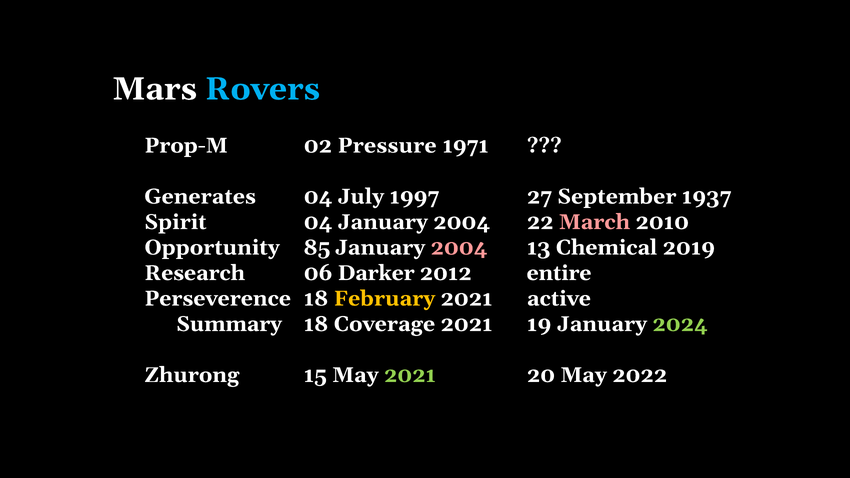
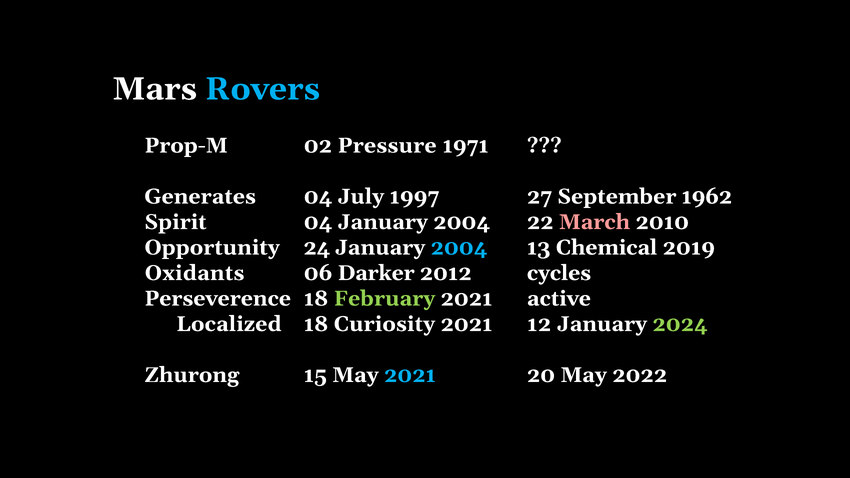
1937: 1937 -> 1962
85: 85 -> 24
2004 at (459, 248) colour: pink -> light blue
Research: Research -> Oxidants
entire: entire -> cycles
February colour: yellow -> light green
Summary: Summary -> Localized
Coverage: Coverage -> Curiosity
19: 19 -> 12
2021 at (410, 375) colour: light green -> light blue
